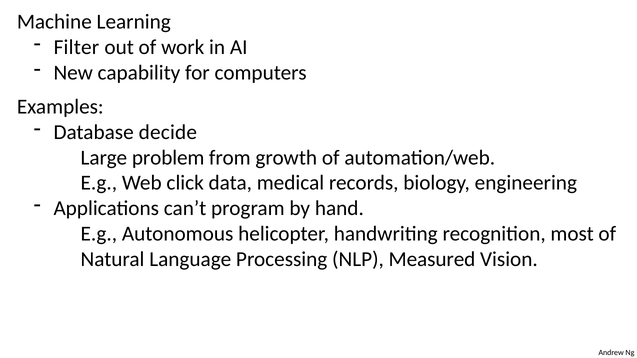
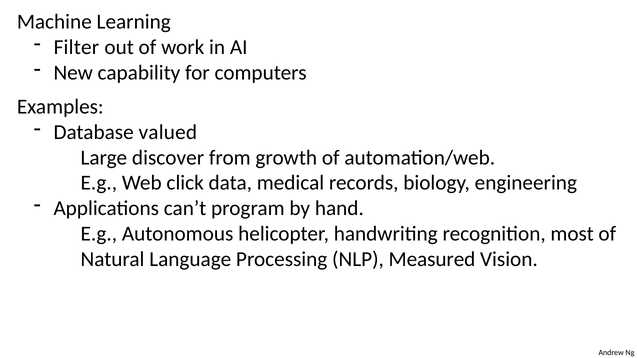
decide: decide -> valued
problem: problem -> discover
